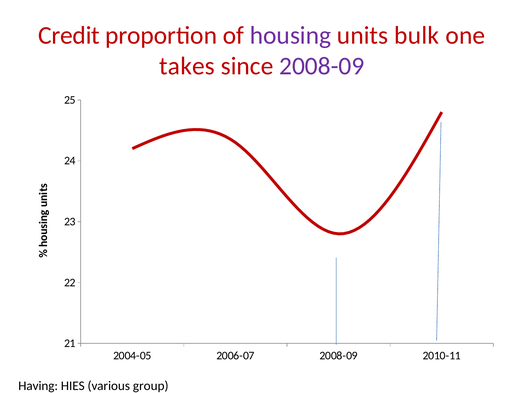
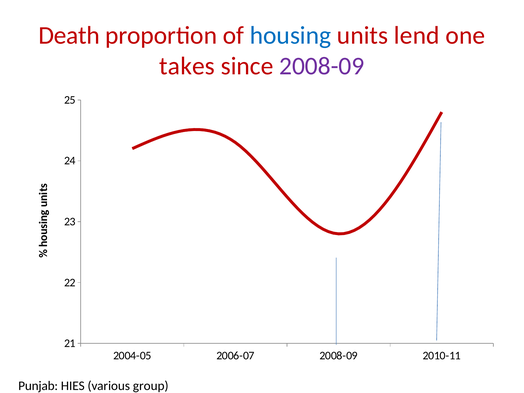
Credit: Credit -> Death
housing colour: purple -> blue
bulk: bulk -> lend
Having: Having -> Punjab
